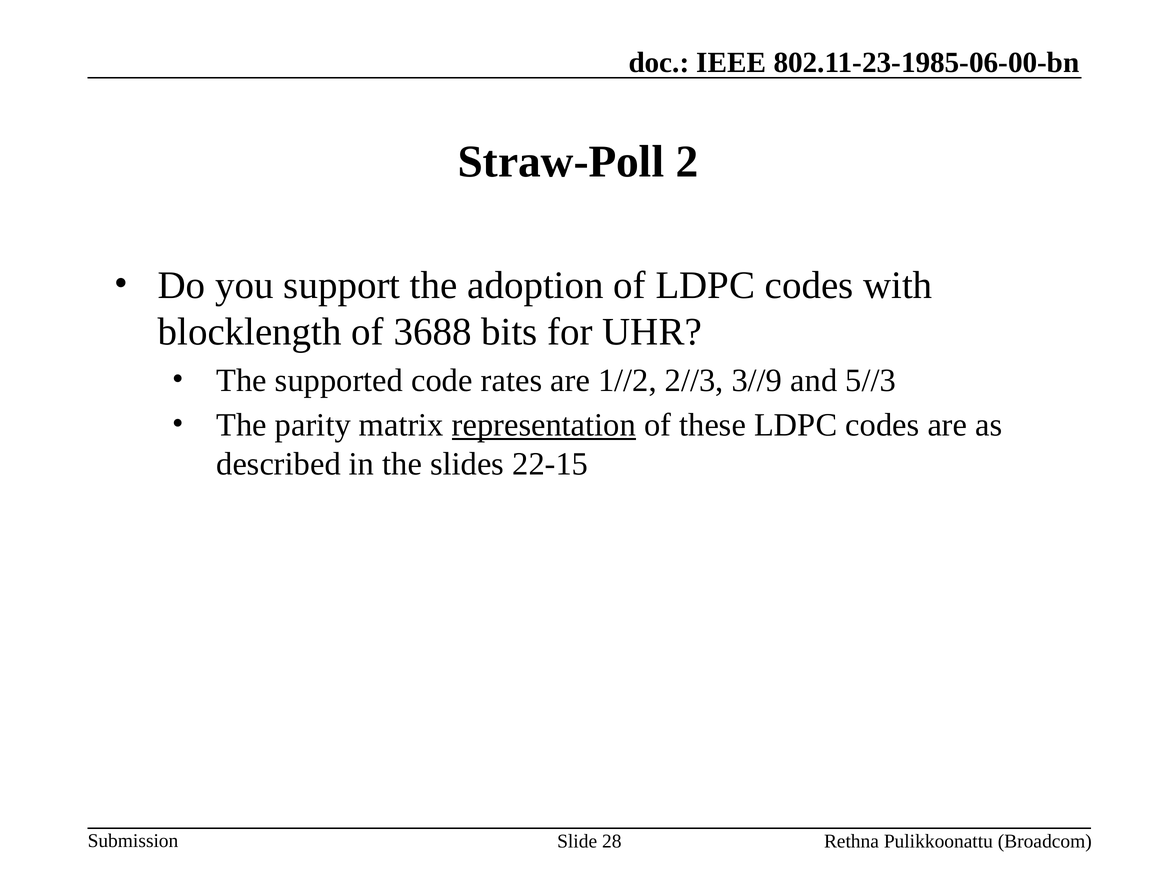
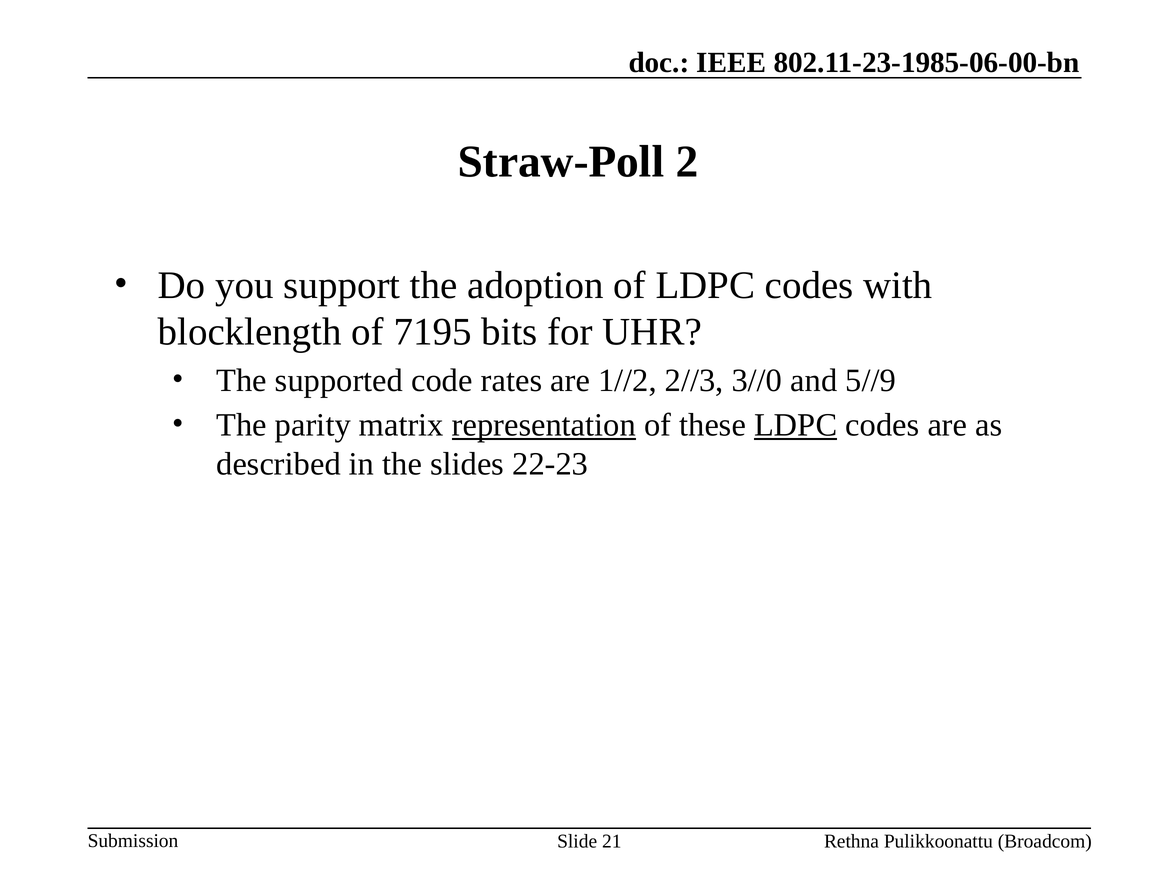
3688: 3688 -> 7195
3//9: 3//9 -> 3//0
5//3: 5//3 -> 5//9
LDPC at (796, 425) underline: none -> present
22-15: 22-15 -> 22-23
28: 28 -> 21
